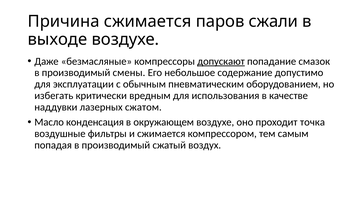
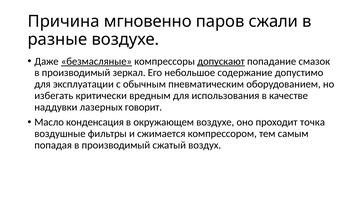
Причина сжимается: сжимается -> мгновенно
выходе: выходе -> разные
безмасляные underline: none -> present
смены: смены -> зеркал
сжатом: сжатом -> говорит
